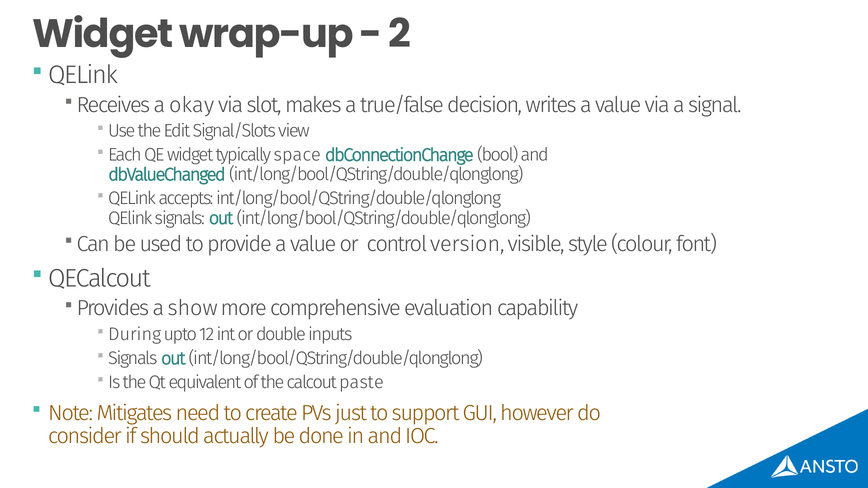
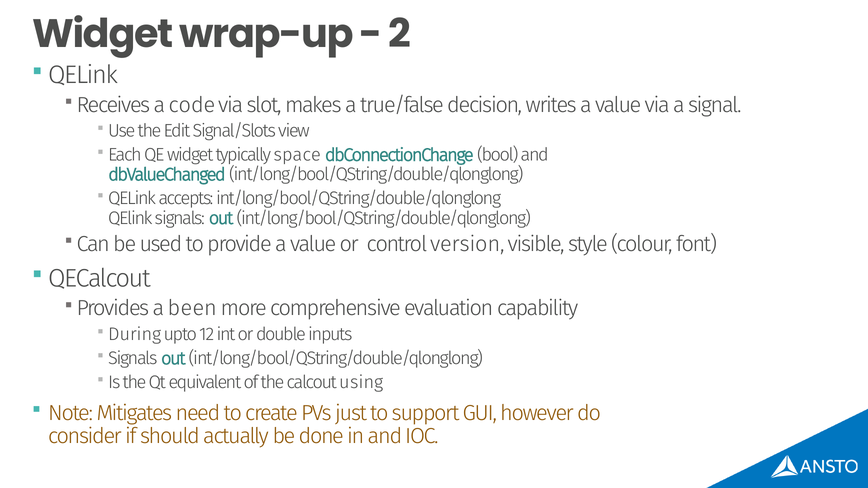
okay: okay -> code
show: show -> been
paste: paste -> using
